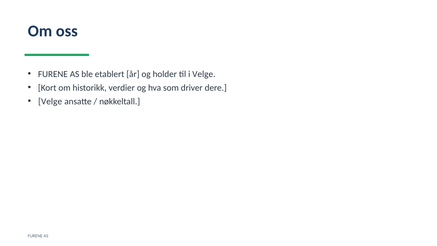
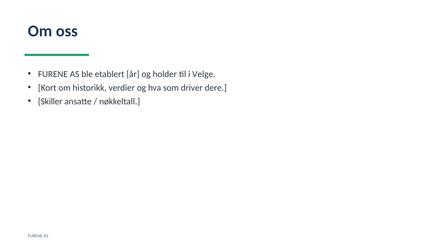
Velge at (50, 101): Velge -> Skiller
